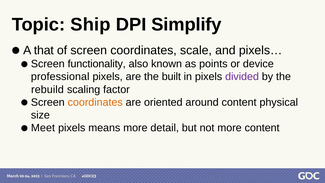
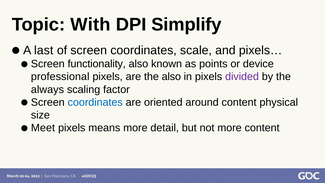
Ship: Ship -> With
that: that -> last
the built: built -> also
rebuild: rebuild -> always
coordinates at (95, 102) colour: orange -> blue
